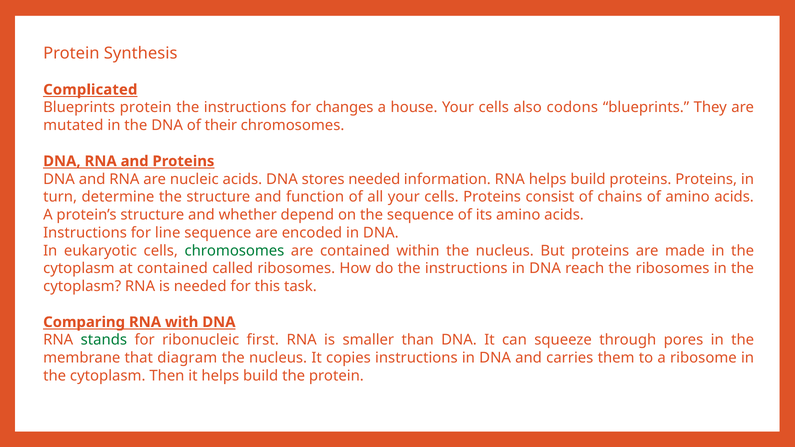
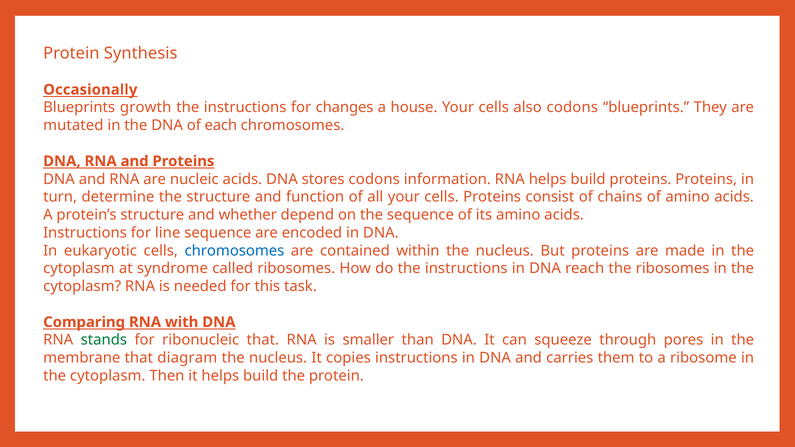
Complicated: Complicated -> Occasionally
Blueprints protein: protein -> growth
their: their -> each
stores needed: needed -> codons
chromosomes at (234, 251) colour: green -> blue
at contained: contained -> syndrome
ribonucleic first: first -> that
